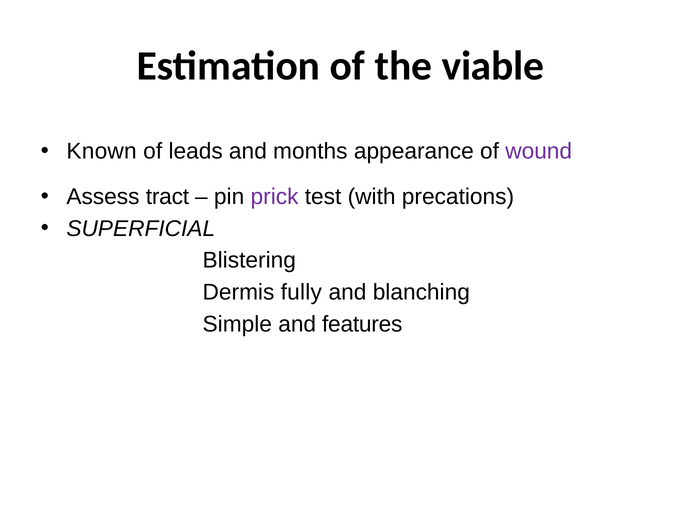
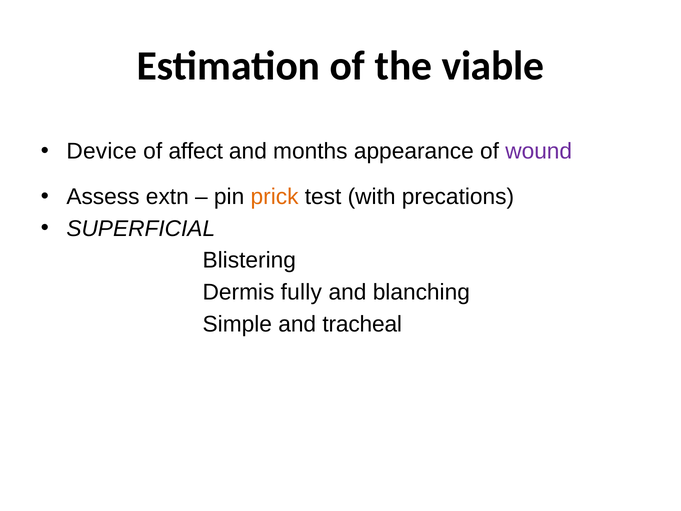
Known: Known -> Device
leads: leads -> affect
tract: tract -> extn
prick colour: purple -> orange
features: features -> tracheal
